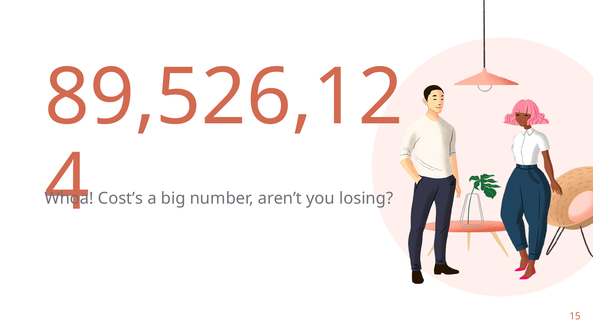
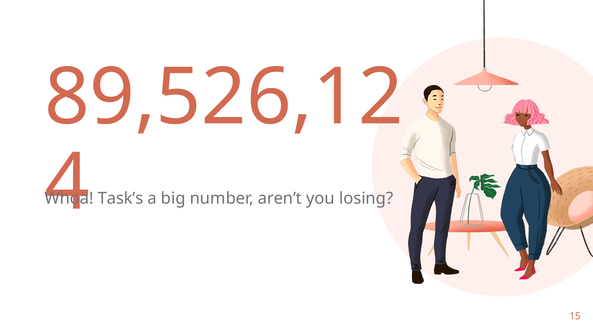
Cost’s: Cost’s -> Task’s
